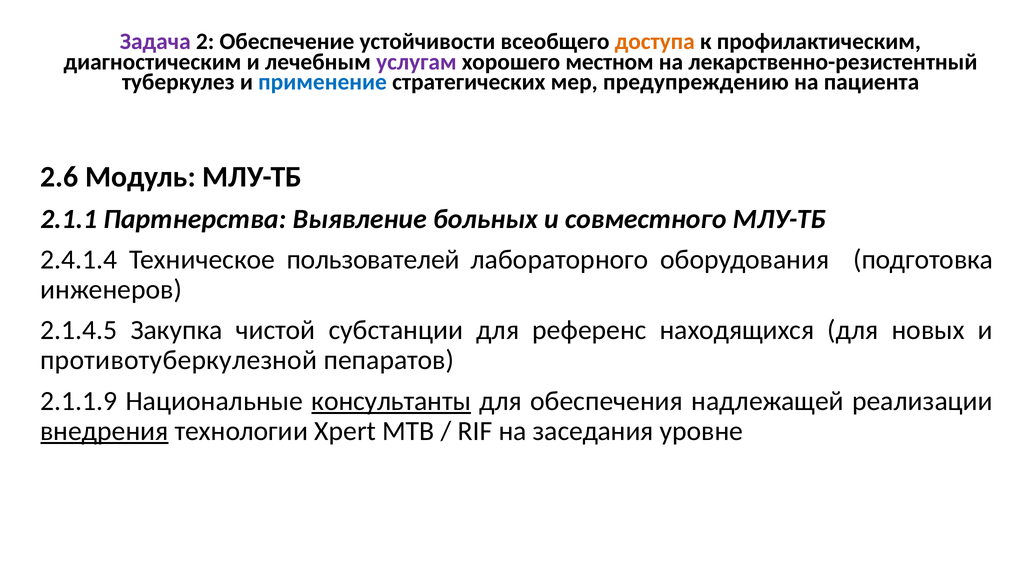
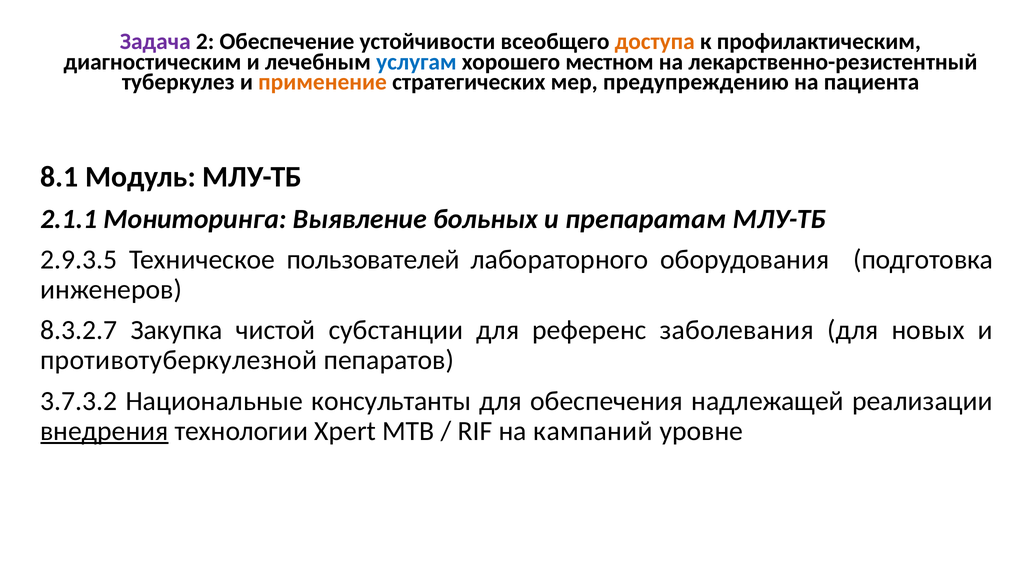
услугам colour: purple -> blue
применение colour: blue -> orange
2.6: 2.6 -> 8.1
Партнерства: Партнерства -> Мониторинга
совместного: совместного -> препаратам
2.4.1.4: 2.4.1.4 -> 2.9.3.5
2.1.4.5: 2.1.4.5 -> 8.3.2.7
находящихся: находящихся -> заболевания
2.1.1.9: 2.1.1.9 -> 3.7.3.2
консультанты underline: present -> none
заседания: заседания -> кампаний
